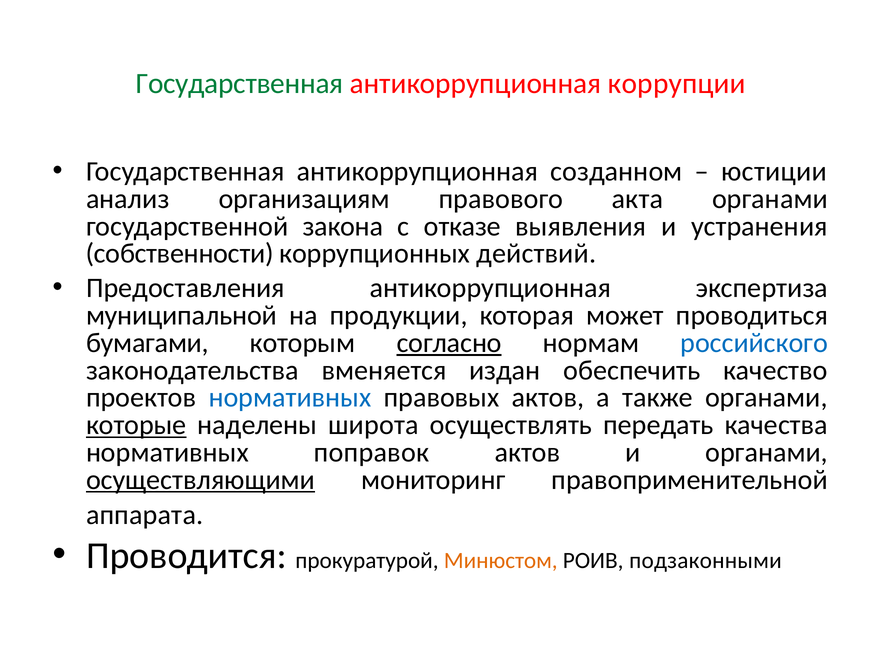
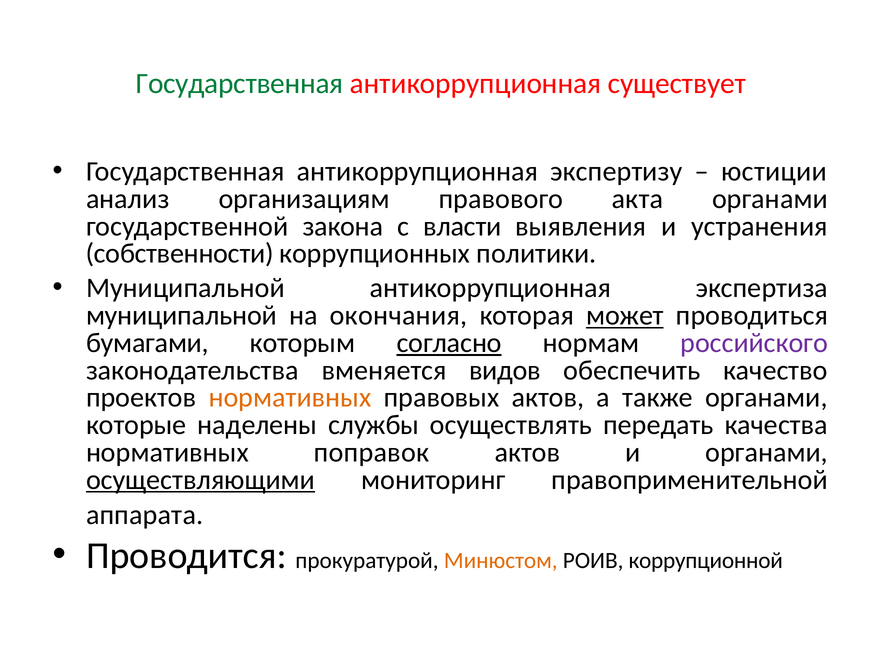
коррупции: коррупции -> существует
созданном: созданном -> экспертизу
отказе: отказе -> власти
действий: действий -> политики
Предоставления at (185, 288): Предоставления -> Муниципальной
продукции: продукции -> окончания
может underline: none -> present
российского colour: blue -> purple
издан: издан -> видов
нормативных at (290, 397) colour: blue -> orange
которые underline: present -> none
широта: широта -> службы
подзаконными: подзаконными -> коррупционной
